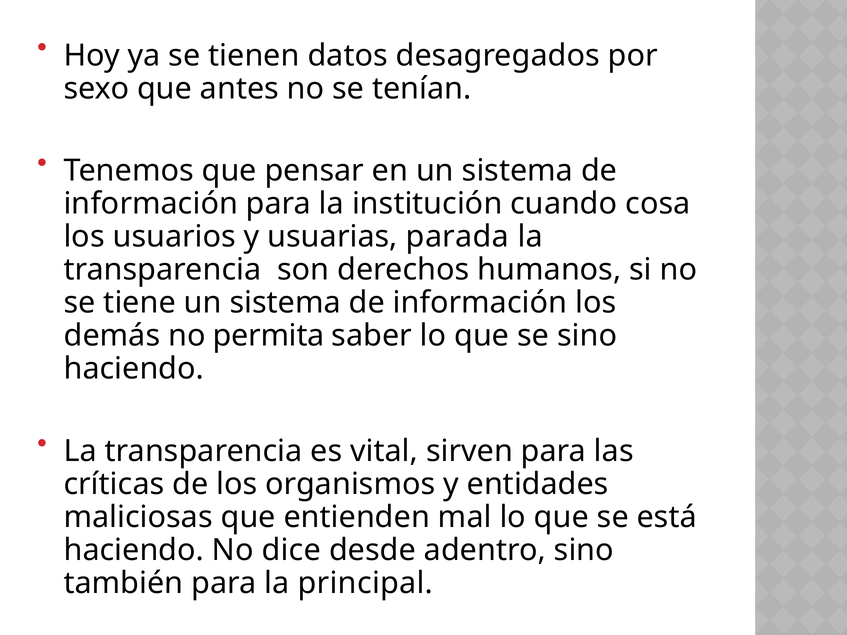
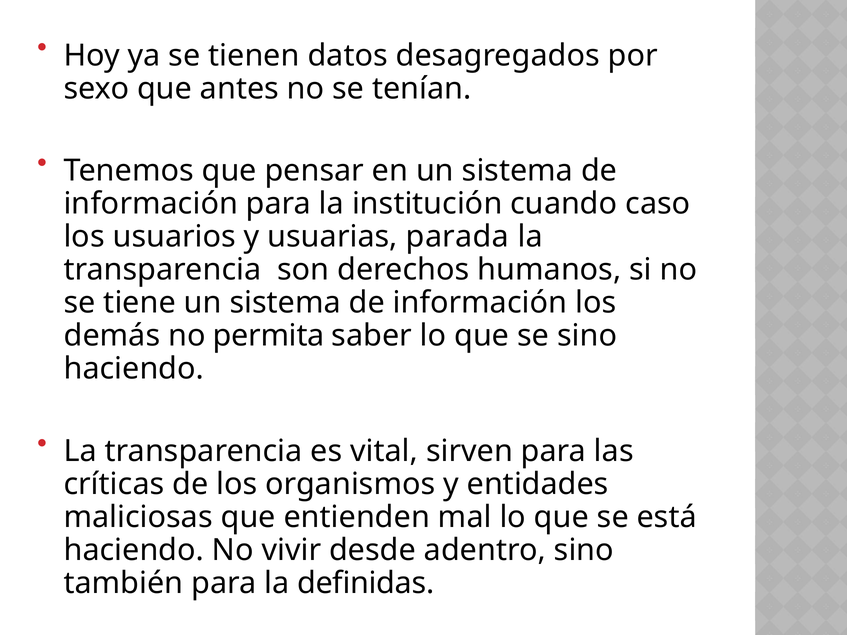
cosa: cosa -> caso
dice: dice -> vivir
principal: principal -> definidas
